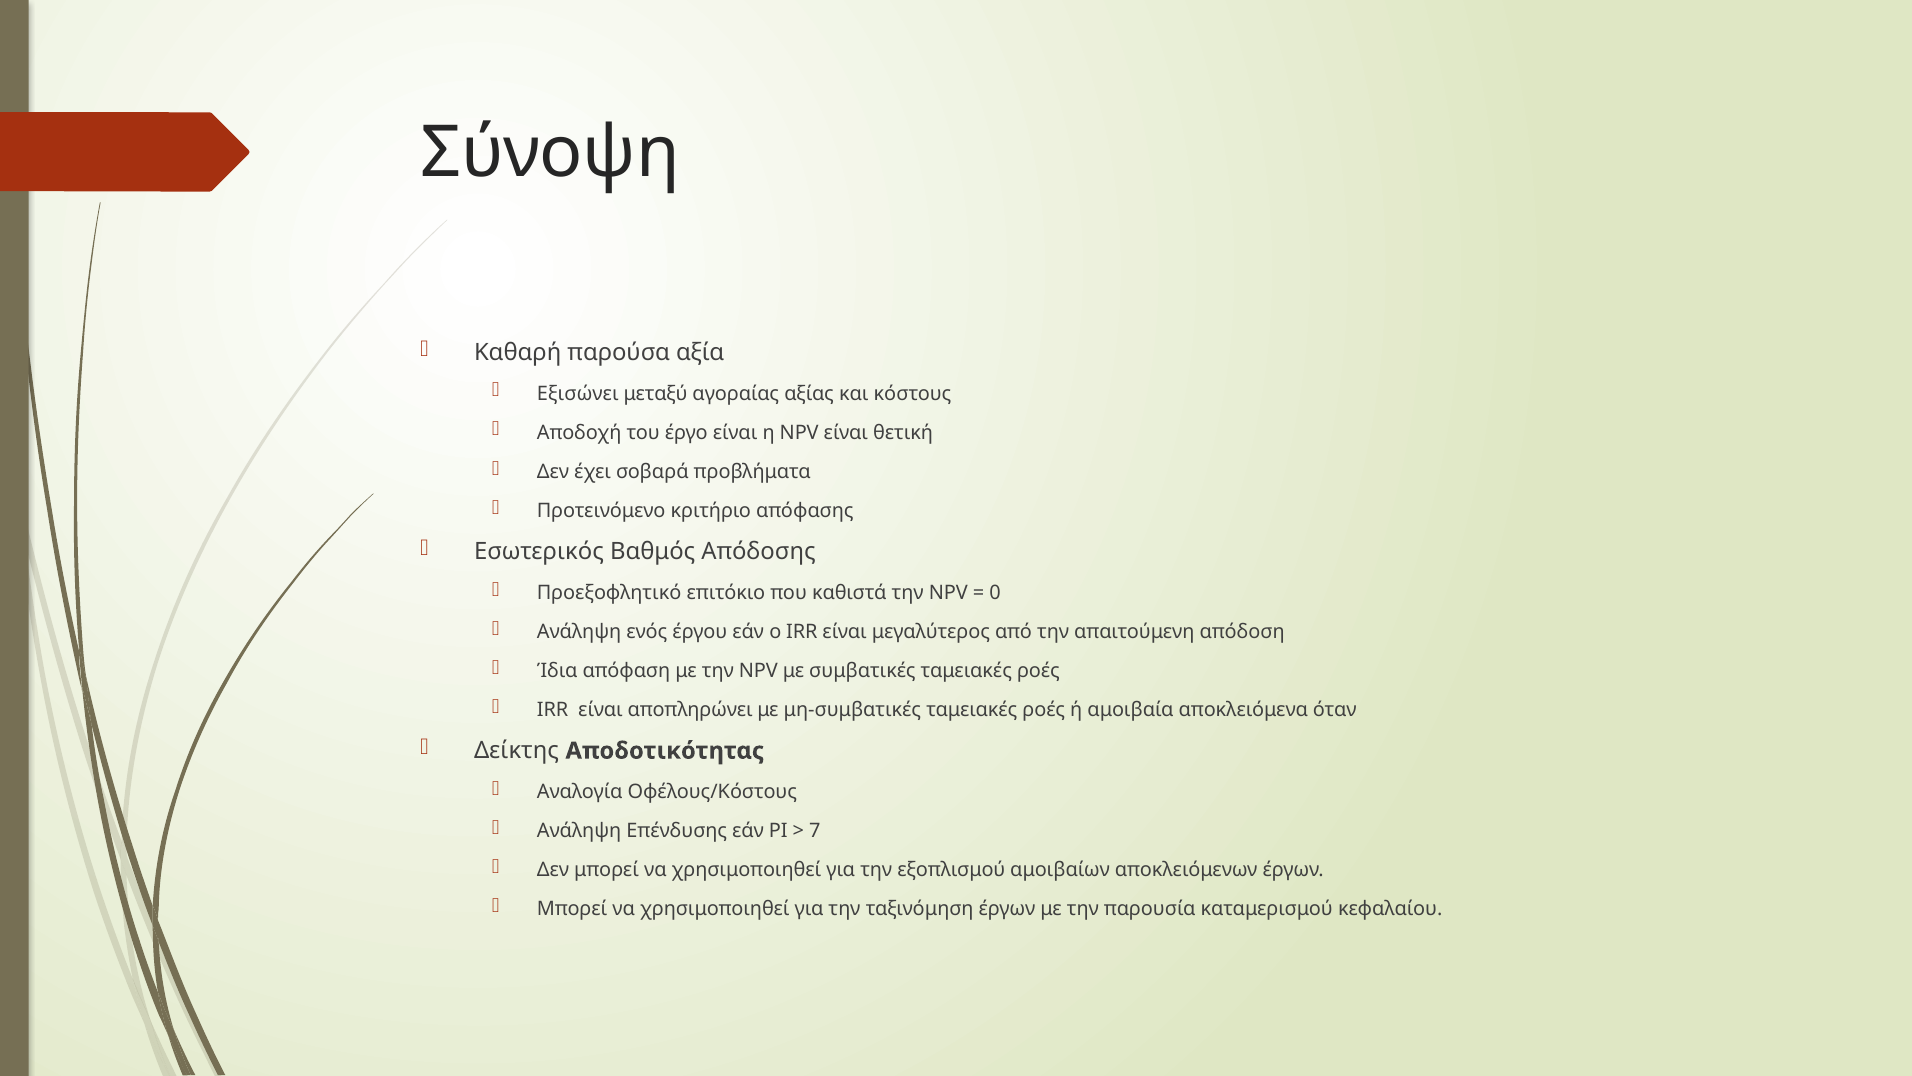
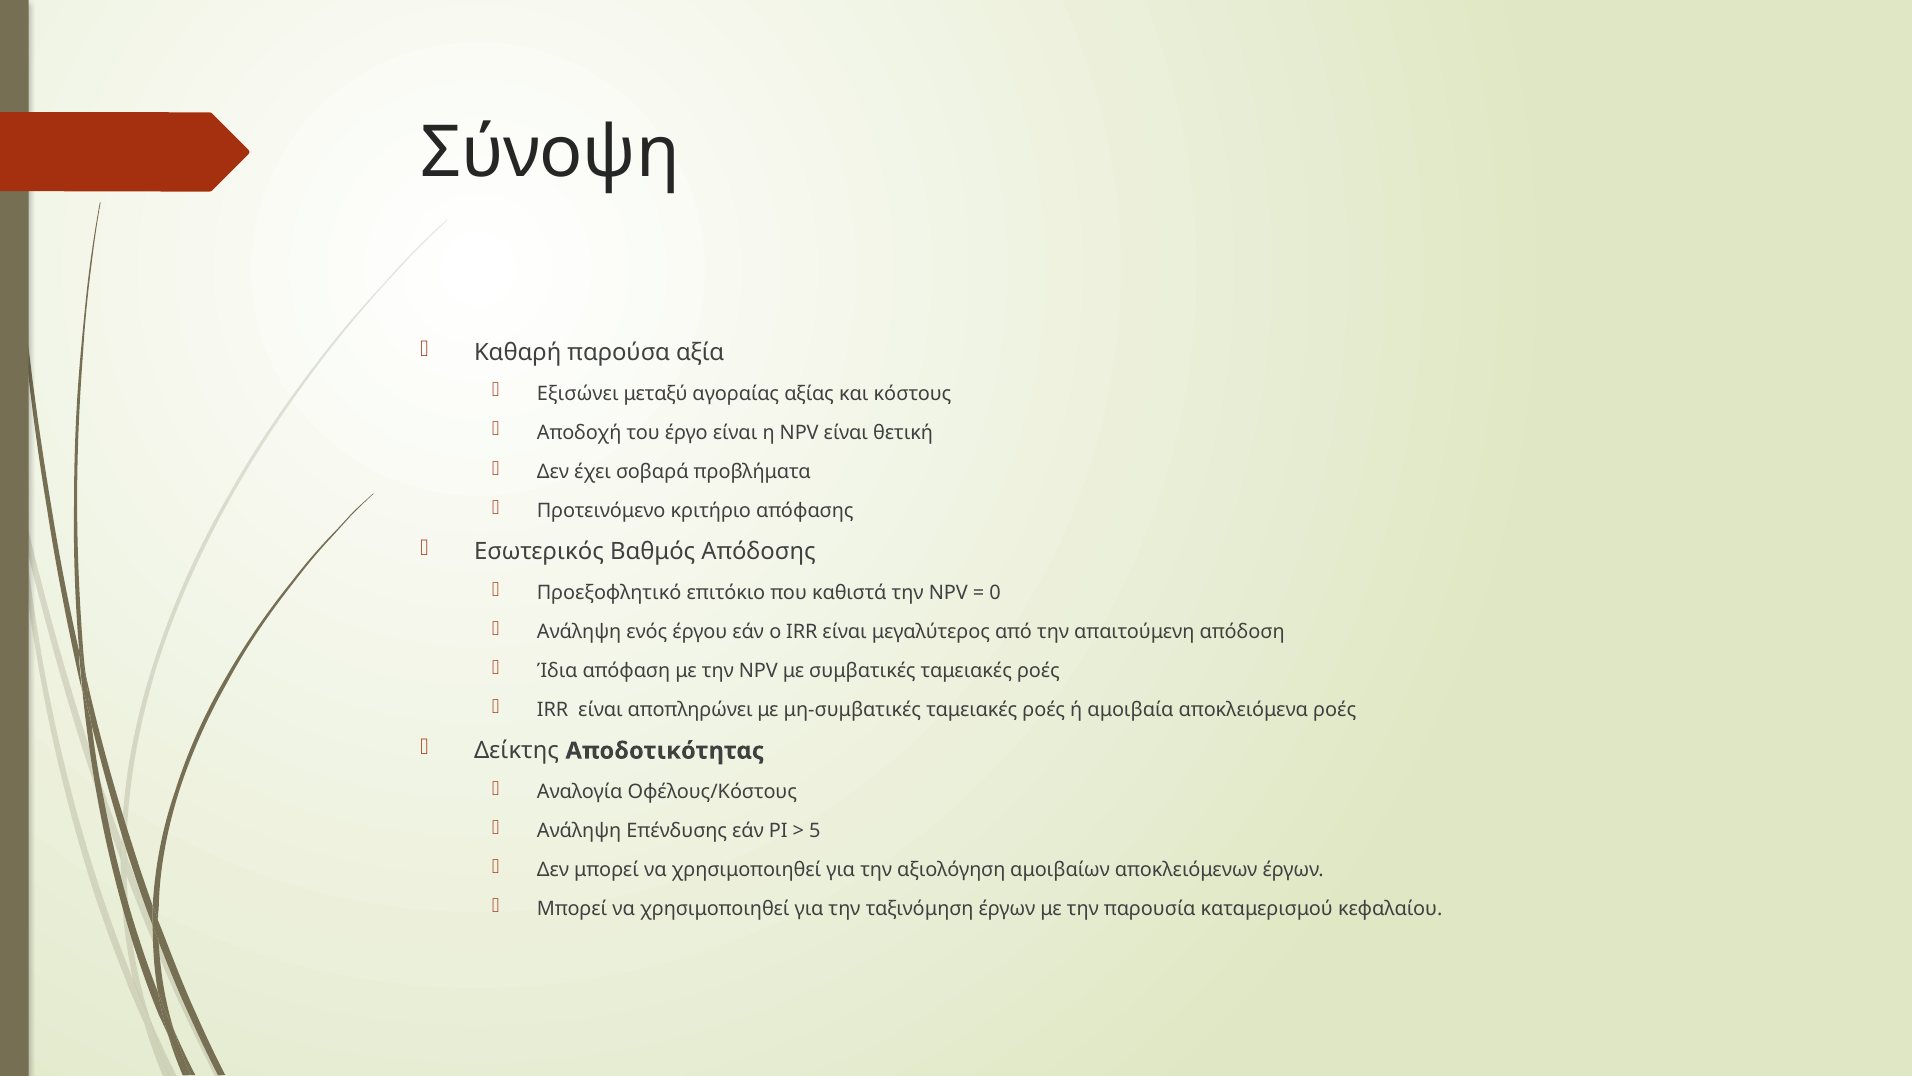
αποκλειόμενα όταν: όταν -> ροές
7: 7 -> 5
εξοπλισμού: εξοπλισμού -> αξιολόγηση
